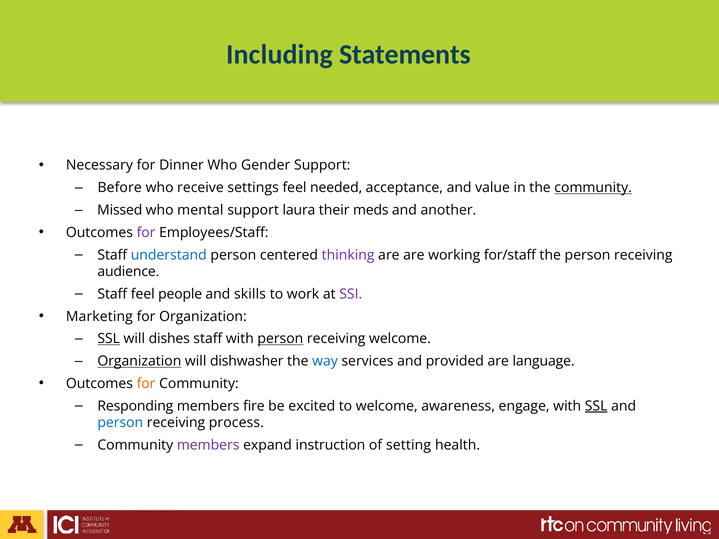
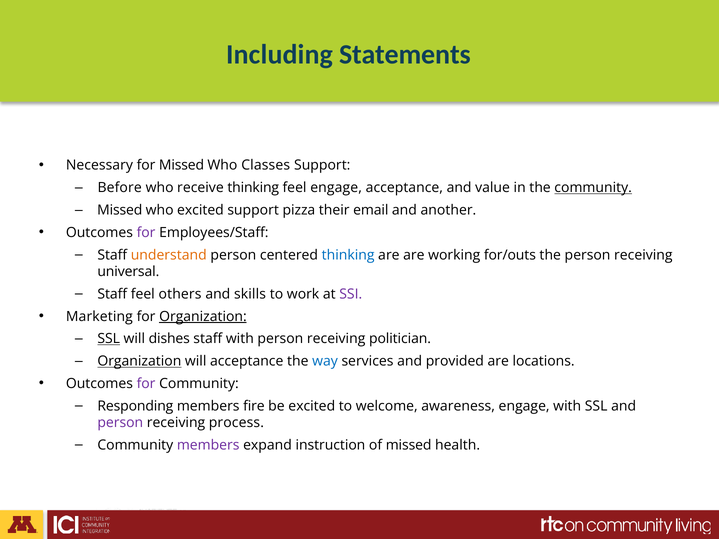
for Dinner: Dinner -> Missed
Gender: Gender -> Classes
receive settings: settings -> thinking
feel needed: needed -> engage
who mental: mental -> excited
laura: laura -> pizza
meds: meds -> email
understand colour: blue -> orange
thinking at (348, 255) colour: purple -> blue
for/staff: for/staff -> for/outs
audience: audience -> universal
people: people -> others
Organization at (203, 317) underline: none -> present
person at (280, 339) underline: present -> none
receiving welcome: welcome -> politician
will dishwasher: dishwasher -> acceptance
language: language -> locations
for at (146, 384) colour: orange -> purple
SSL at (596, 406) underline: present -> none
person at (120, 423) colour: blue -> purple
of setting: setting -> missed
